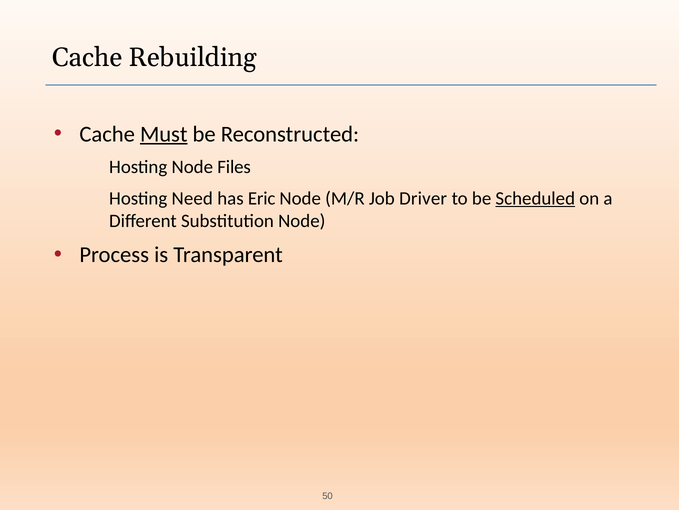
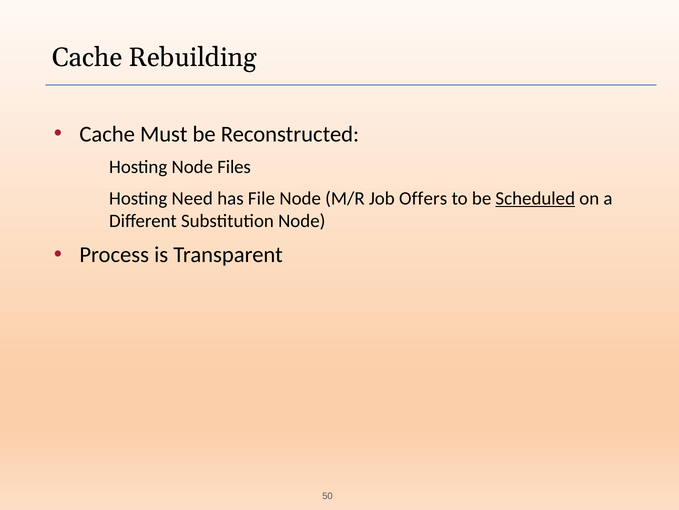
Must underline: present -> none
Eric: Eric -> File
Driver: Driver -> Offers
